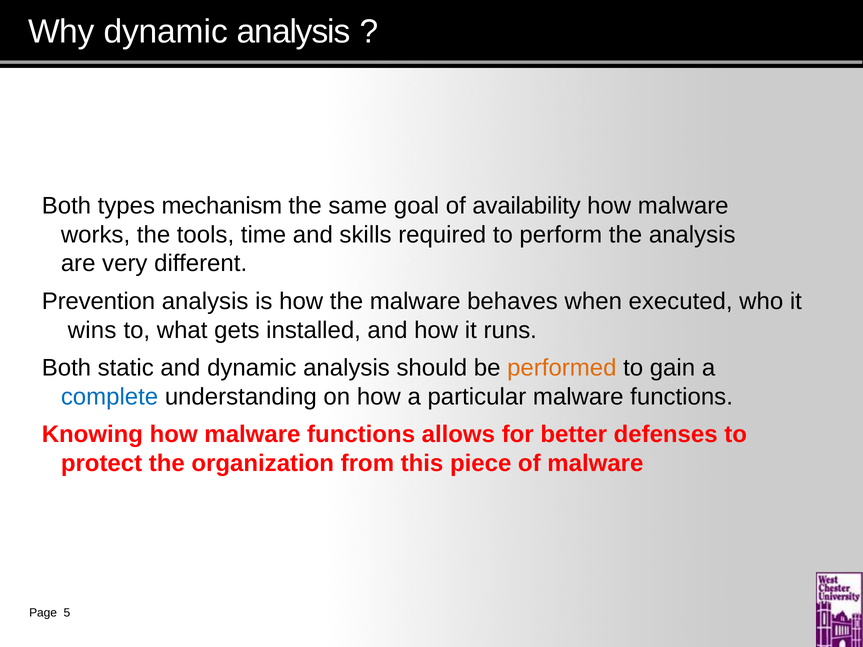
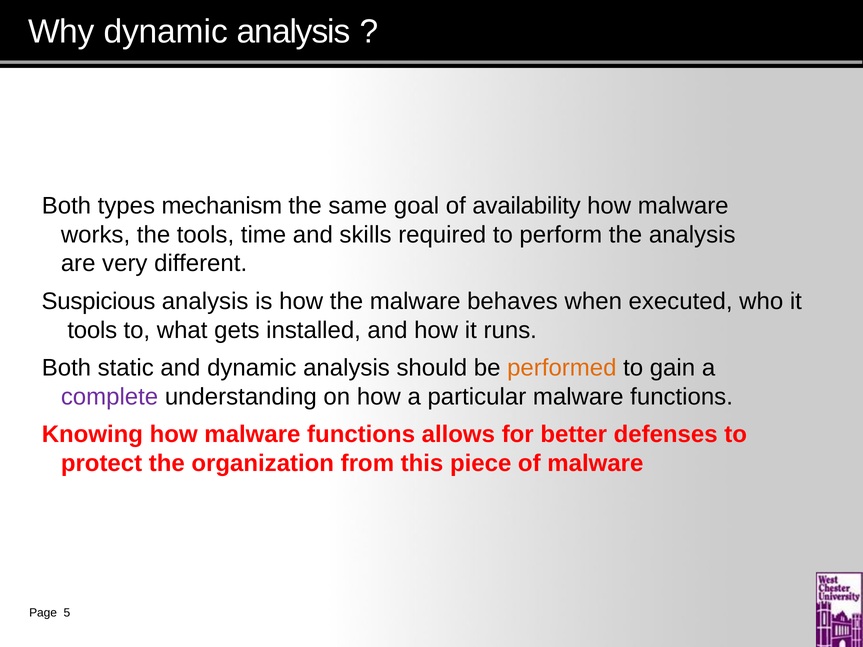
Prevention: Prevention -> Suspicious
wins at (92, 330): wins -> tools
complete colour: blue -> purple
